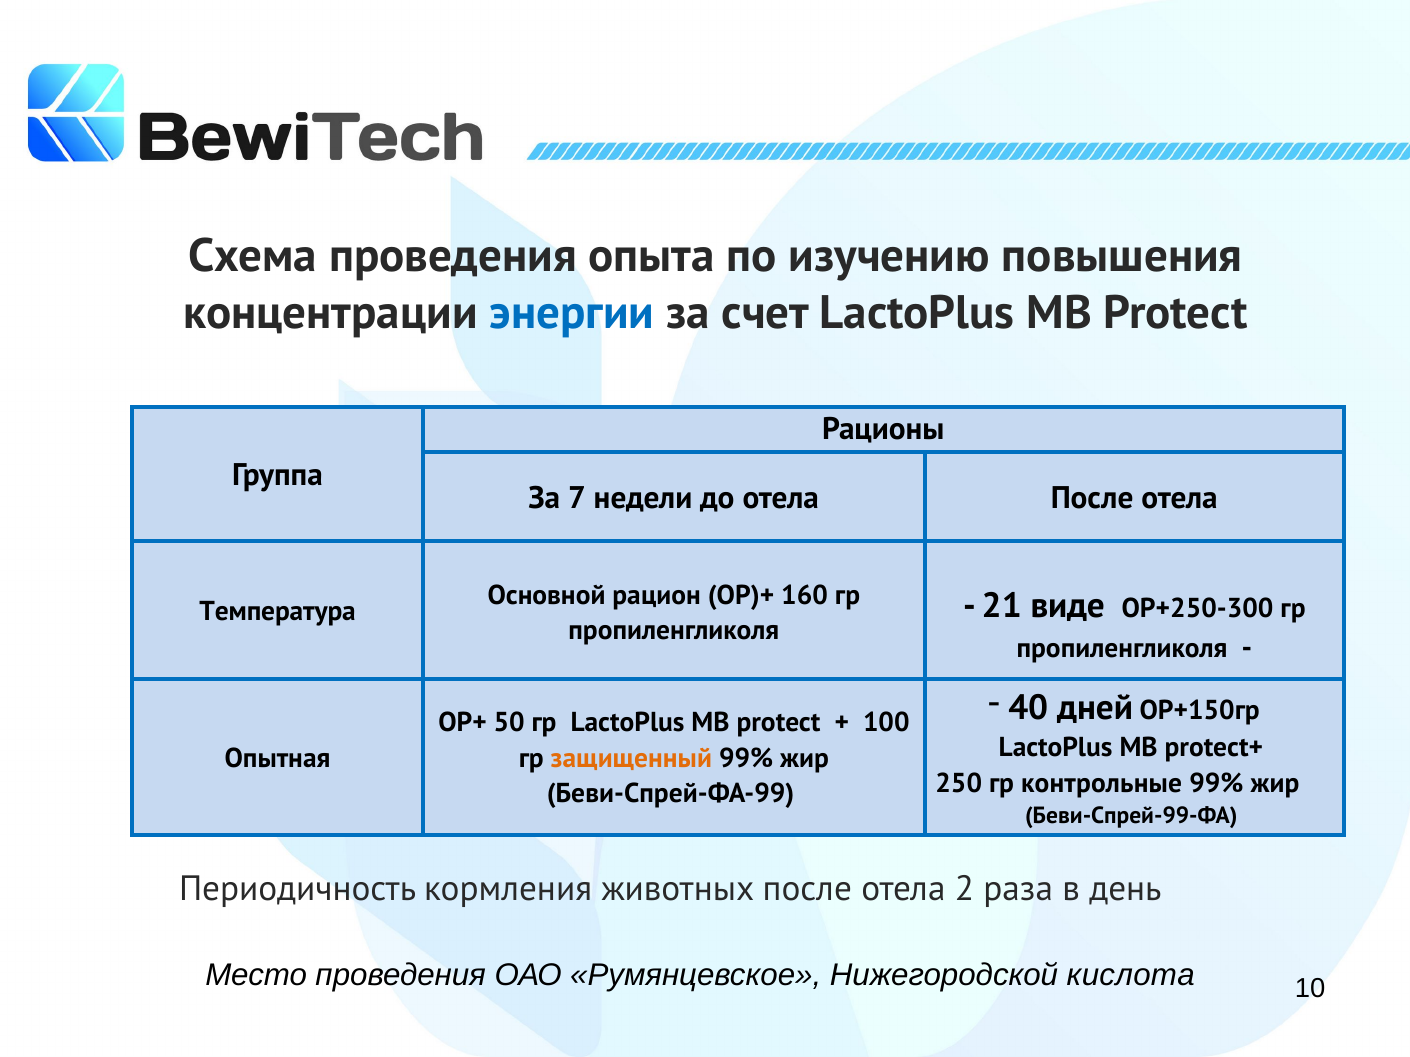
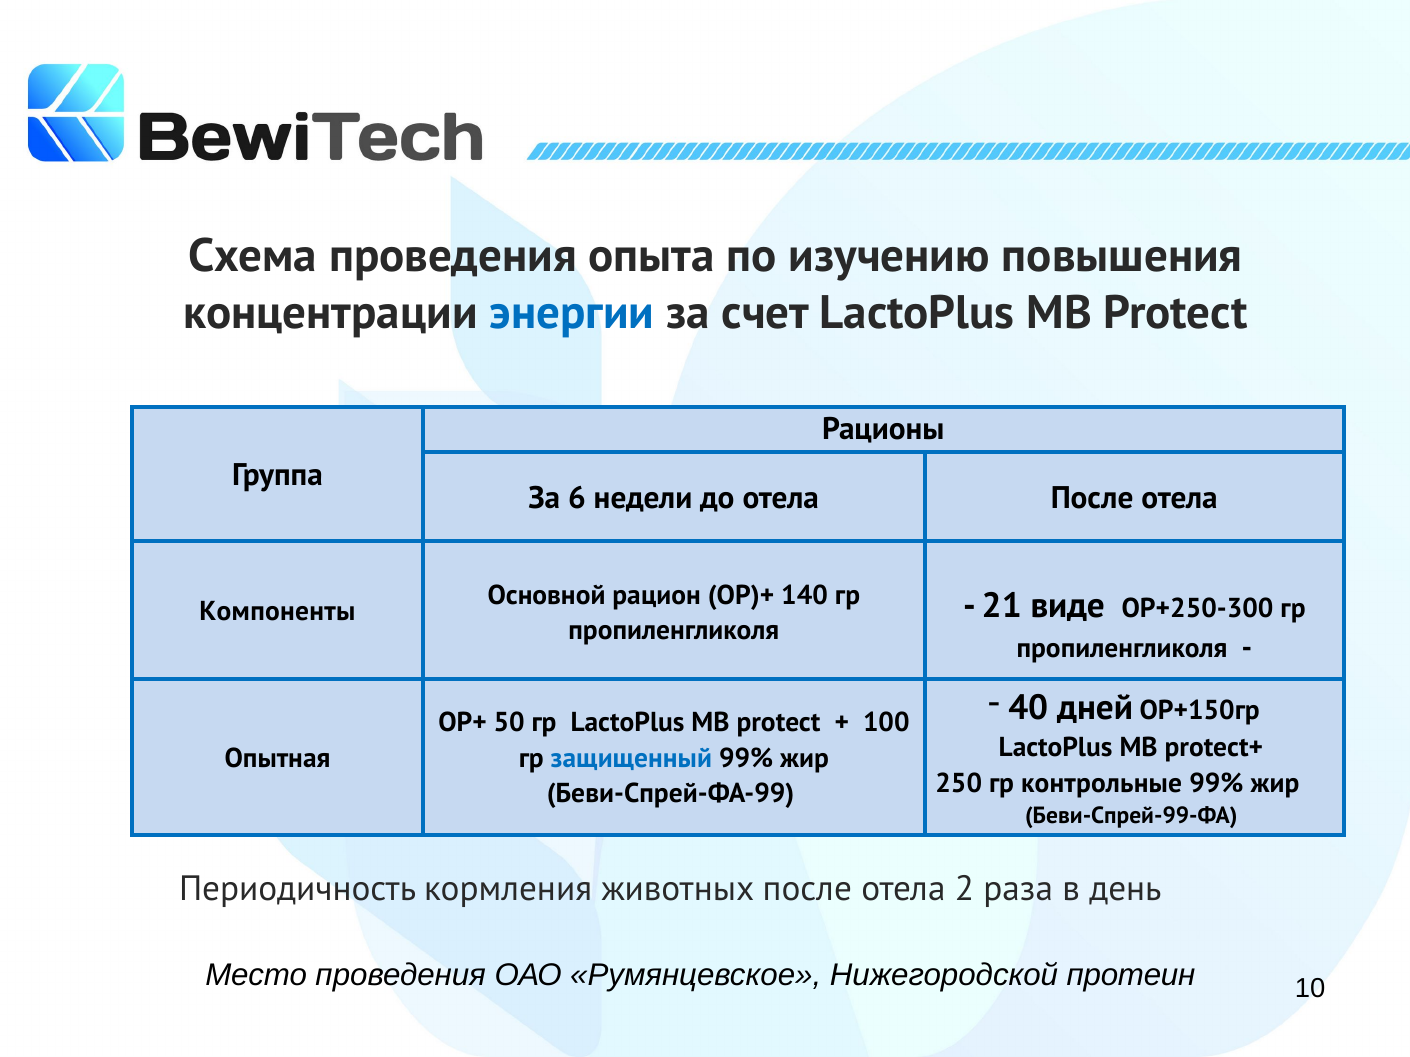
7: 7 -> 6
160: 160 -> 140
Температура: Температура -> Компоненты
защищенный colour: orange -> blue
кислота: кислота -> протеин
